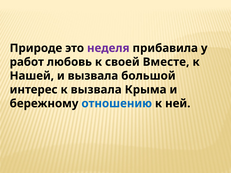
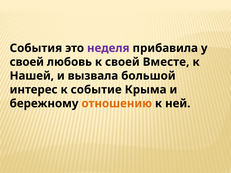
Природе: Природе -> События
работ at (27, 62): работ -> своей
к вызвала: вызвала -> событие
отношению colour: blue -> orange
